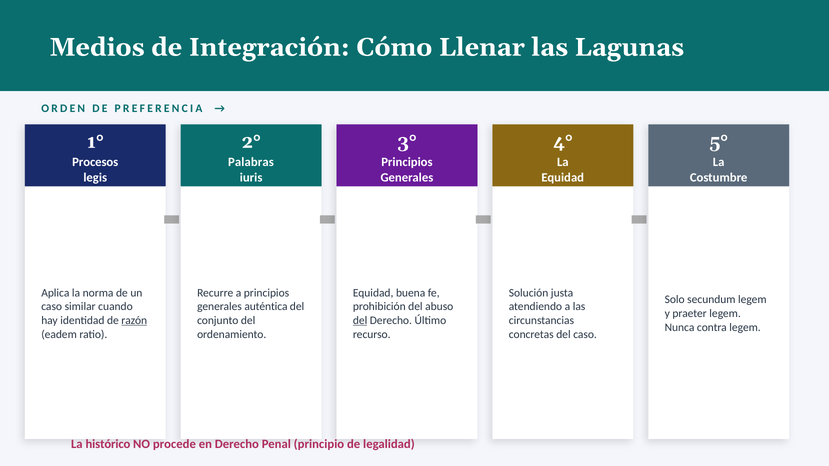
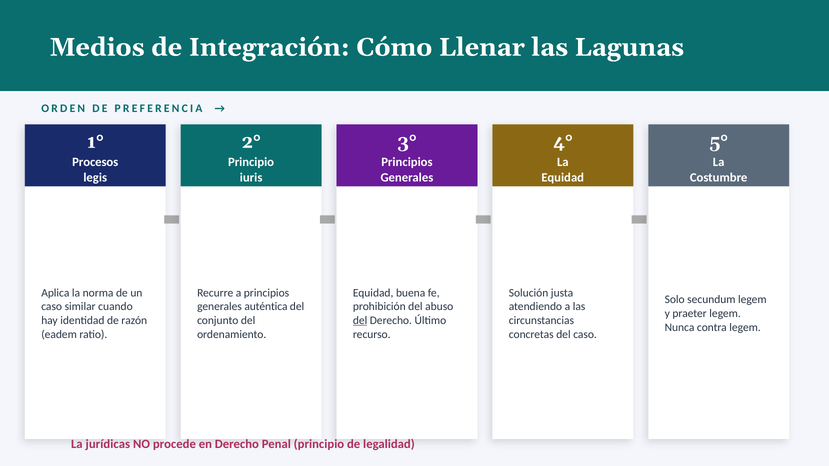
Palabras at (251, 162): Palabras -> Principio
razón underline: present -> none
histórico: histórico -> jurídicas
